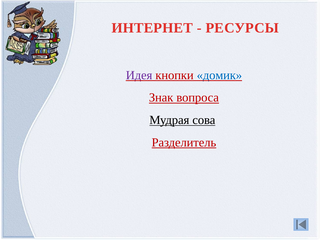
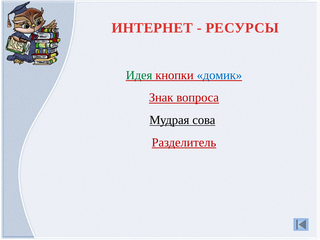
Идея colour: purple -> green
